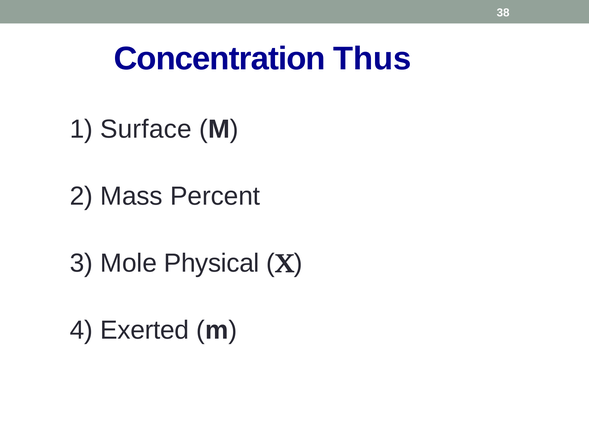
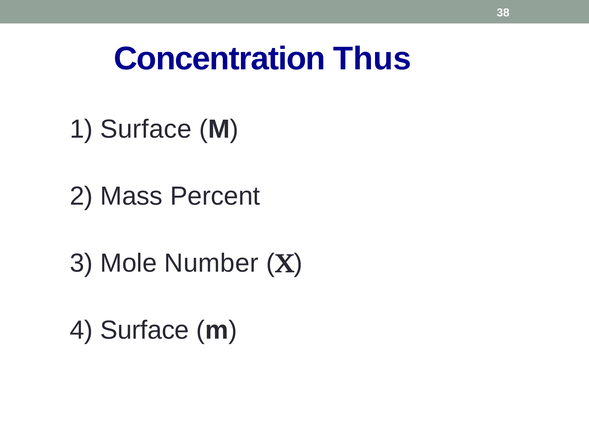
Physical: Physical -> Number
4 Exerted: Exerted -> Surface
